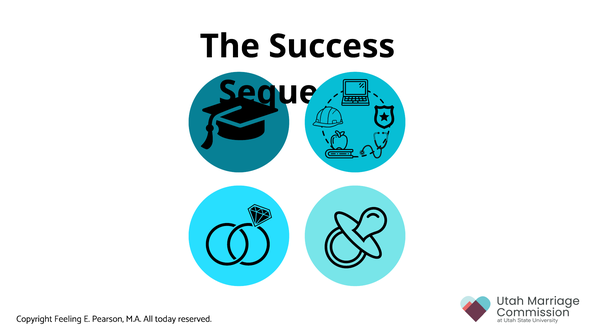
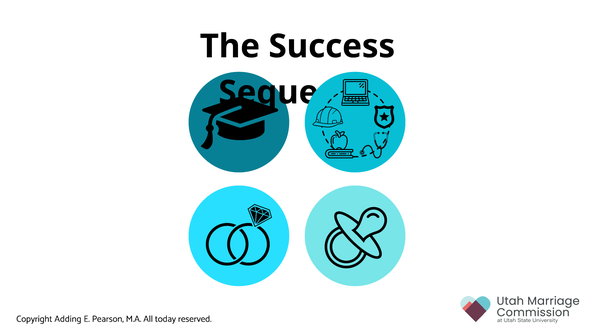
Feeling: Feeling -> Adding
